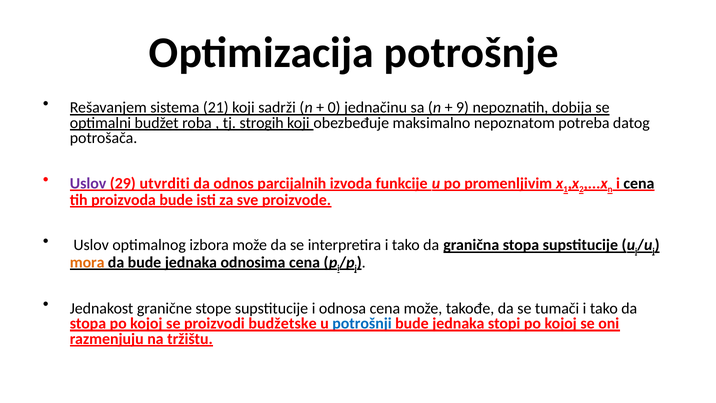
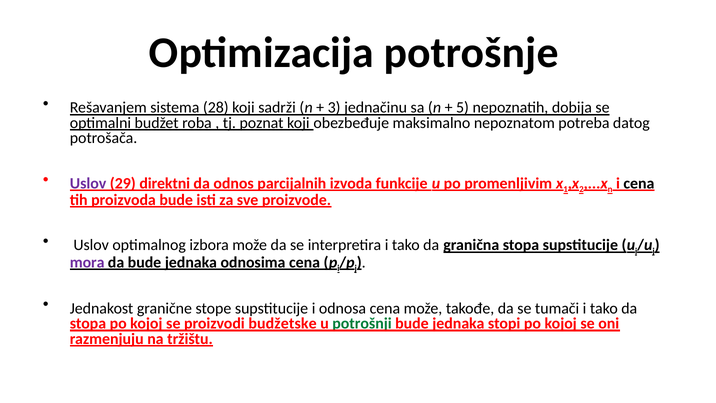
21: 21 -> 28
0: 0 -> 3
9: 9 -> 5
strogih: strogih -> poznat
utvrditi: utvrditi -> direktni
mora colour: orange -> purple
potrošnji colour: blue -> green
